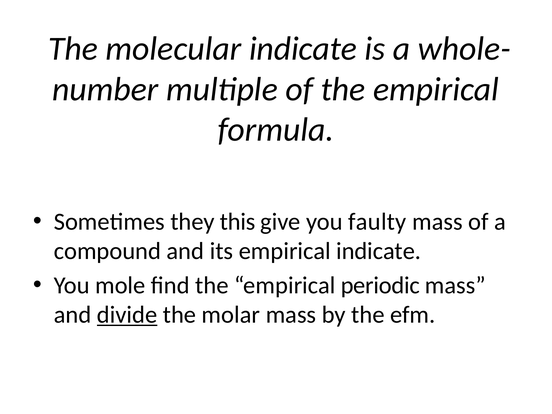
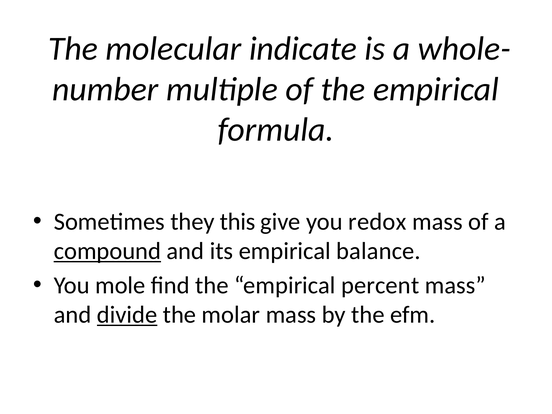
faulty: faulty -> redox
compound underline: none -> present
empirical indicate: indicate -> balance
periodic: periodic -> percent
